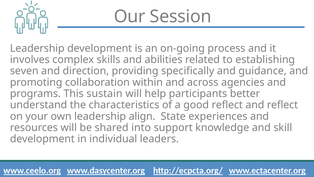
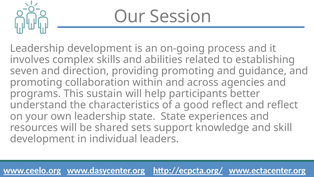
providing specifically: specifically -> promoting
leadership align: align -> state
into: into -> sets
